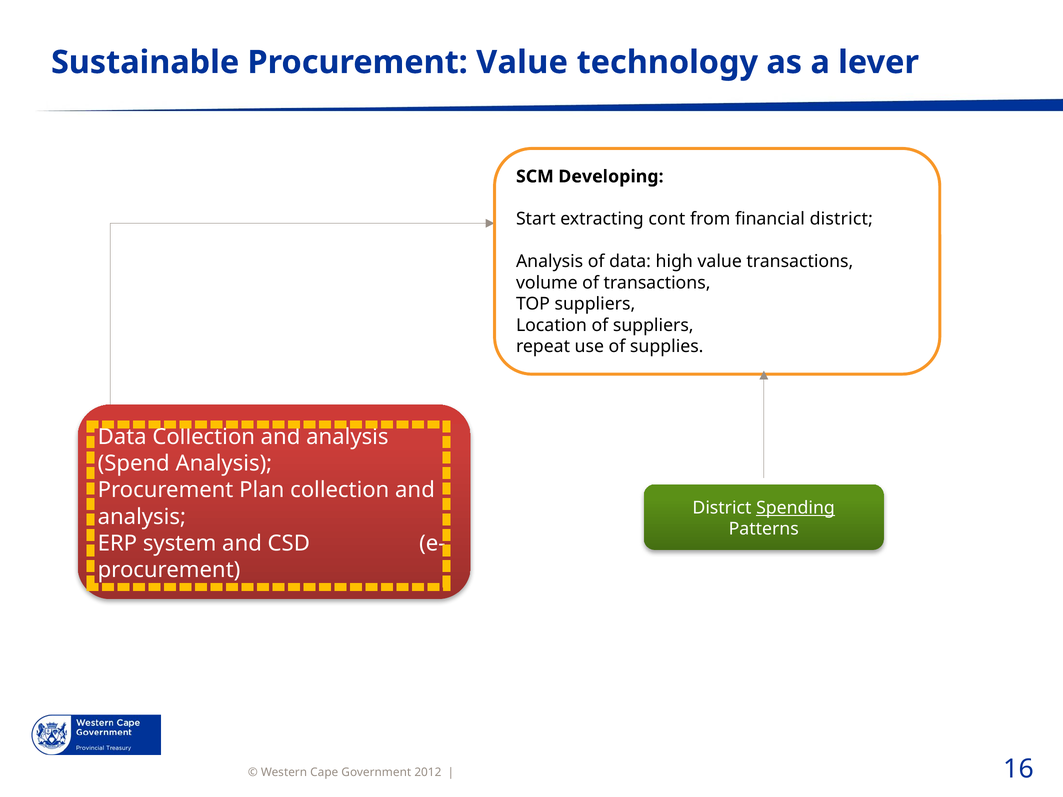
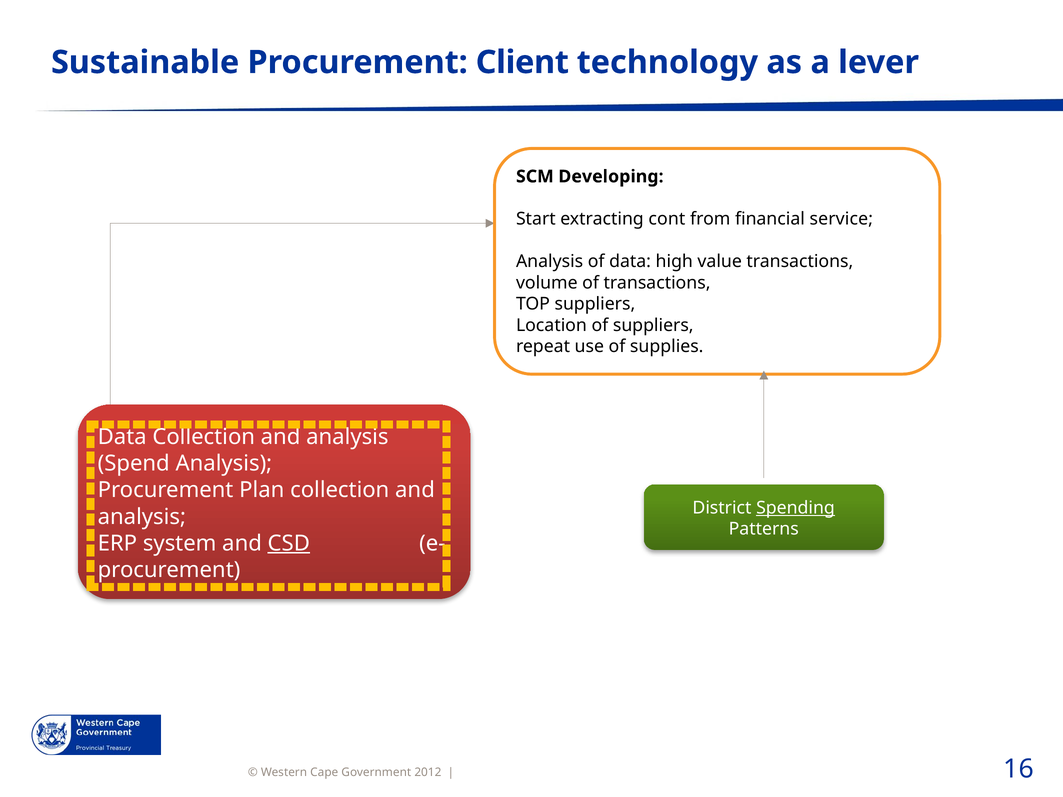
Procurement Value: Value -> Client
financial district: district -> service
CSD underline: none -> present
